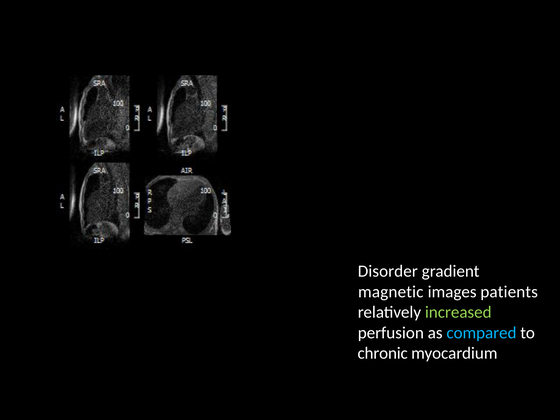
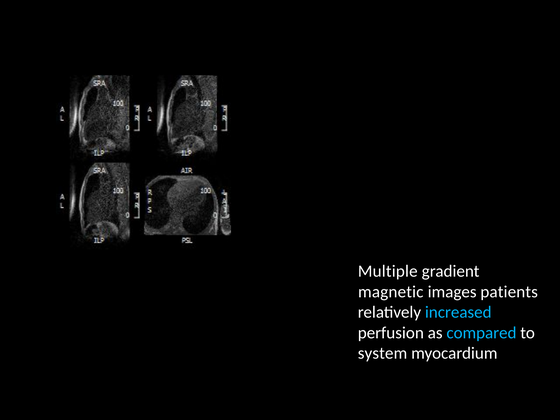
Disorder: Disorder -> Multiple
increased colour: light green -> light blue
chronic: chronic -> system
